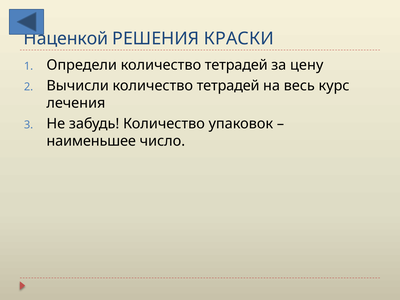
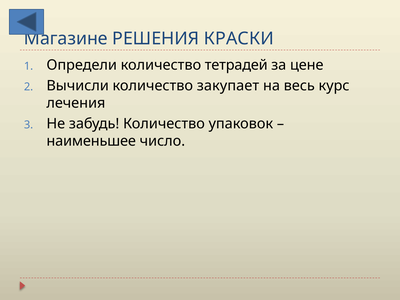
Наценкой: Наценкой -> Магазине
цену: цену -> цене
Вычисли количество тетрадей: тетрадей -> закупает
